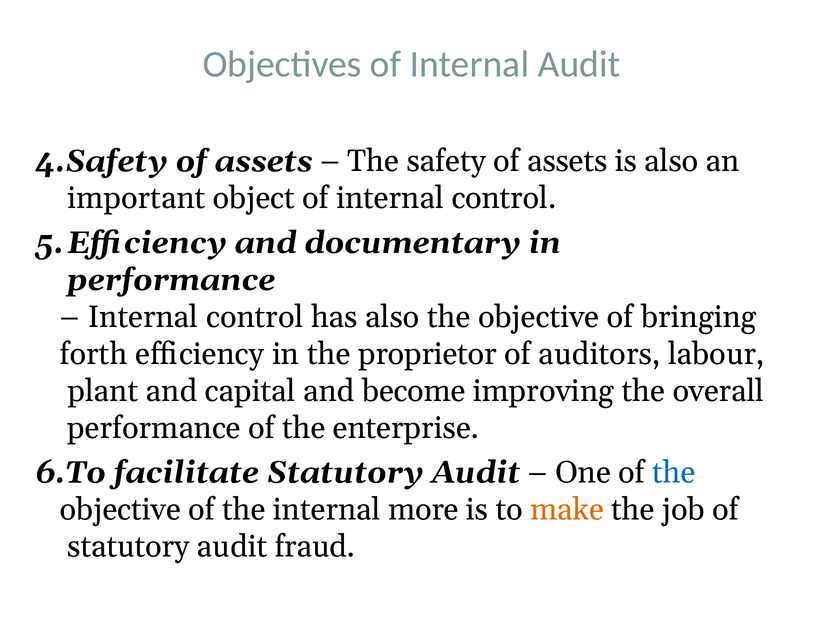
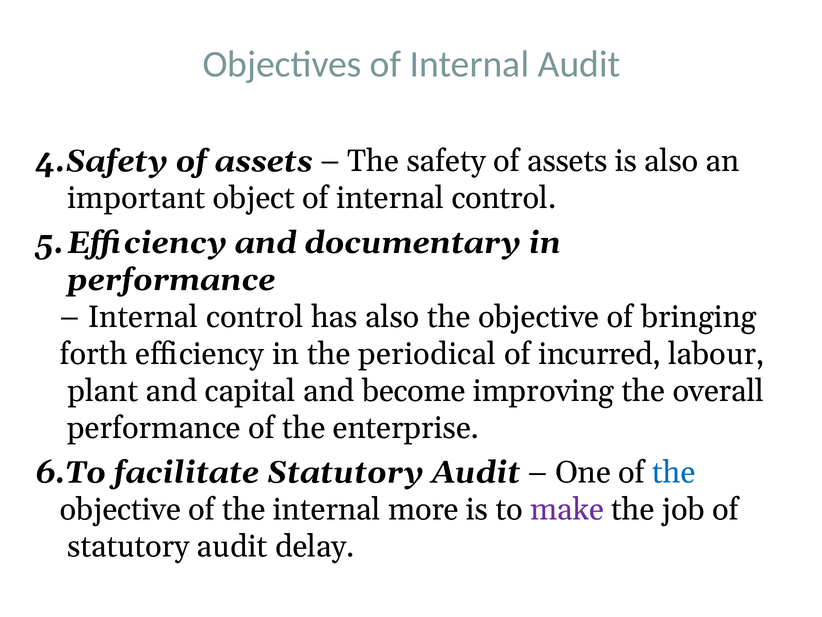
proprietor: proprietor -> periodical
auditors: auditors -> incurred
make colour: orange -> purple
fraud: fraud -> delay
